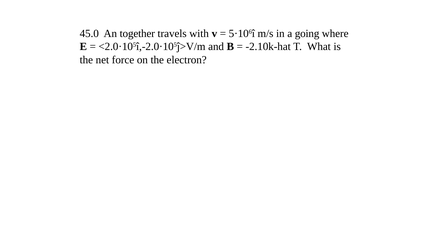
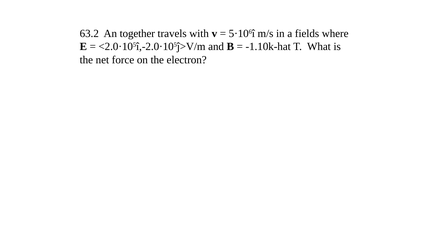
45.0: 45.0 -> 63.2
going: going -> fields
-2.10k-hat: -2.10k-hat -> -1.10k-hat
